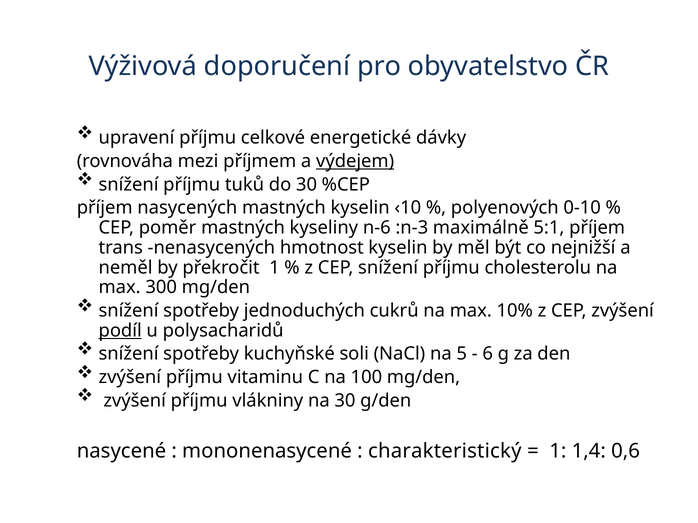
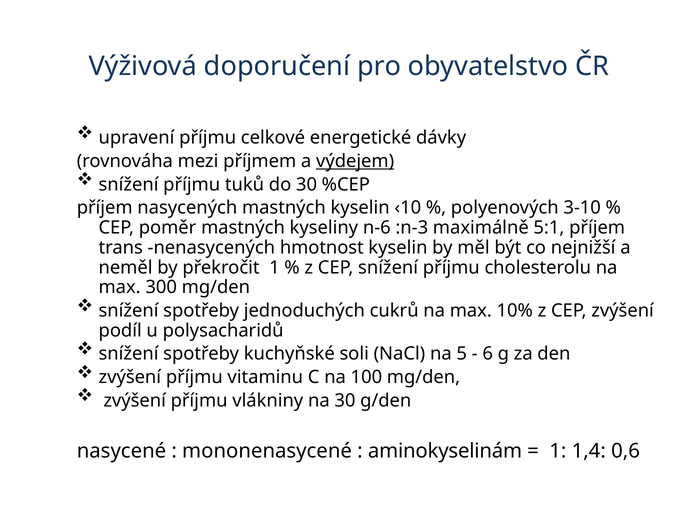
0-10: 0-10 -> 3-10
podíl underline: present -> none
charakteristický: charakteristický -> aminokyselinám
